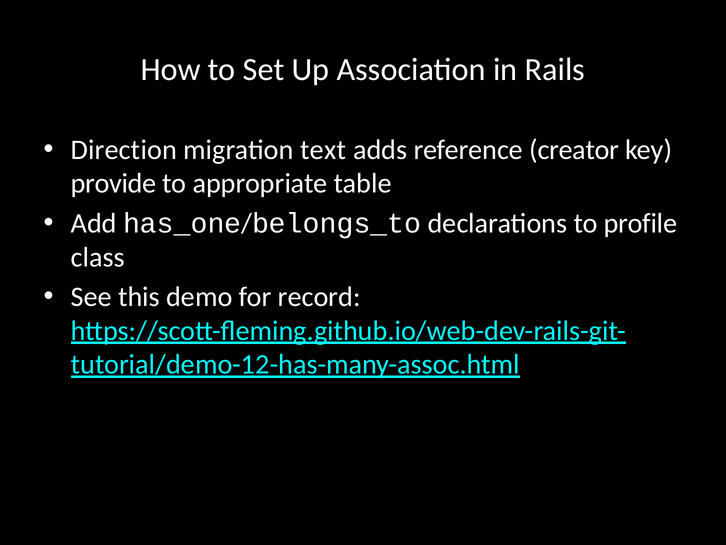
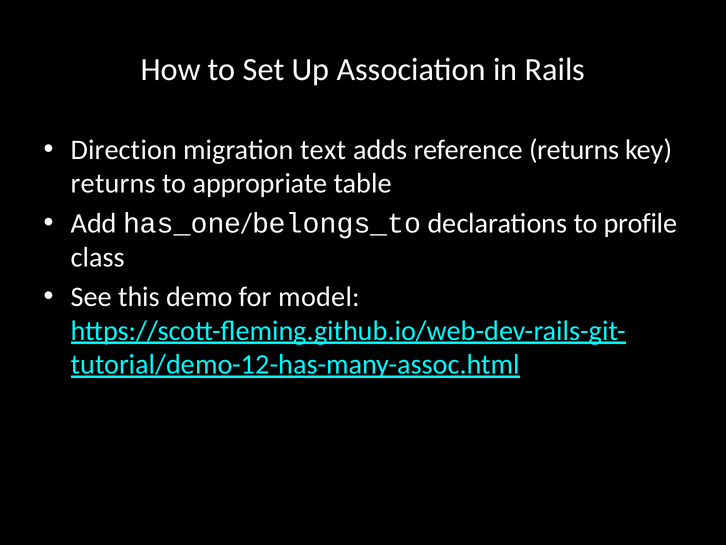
reference creator: creator -> returns
provide at (113, 183): provide -> returns
record: record -> model
